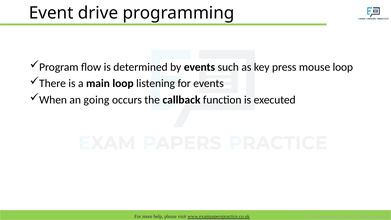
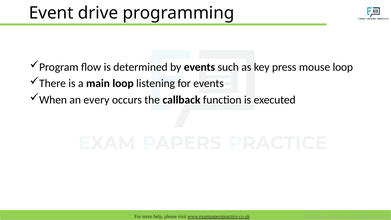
going: going -> every
